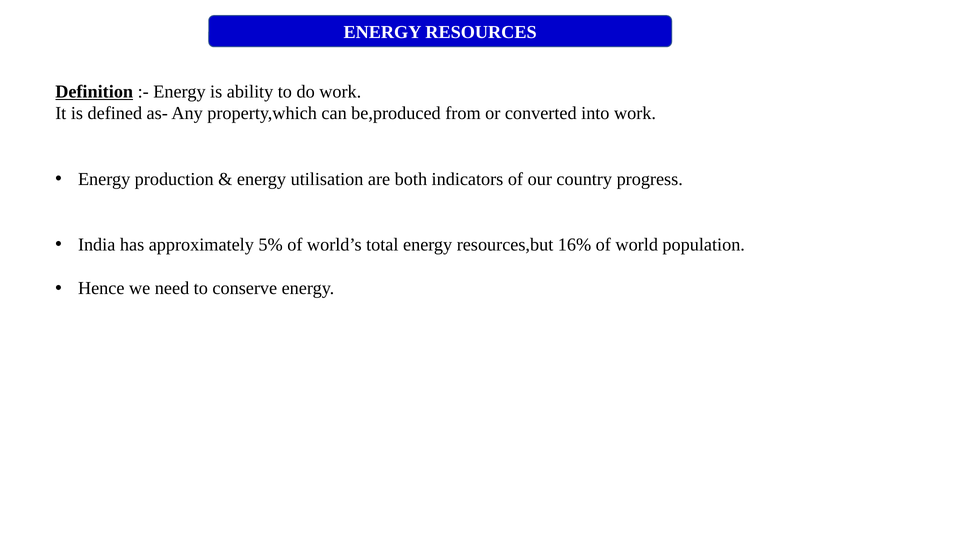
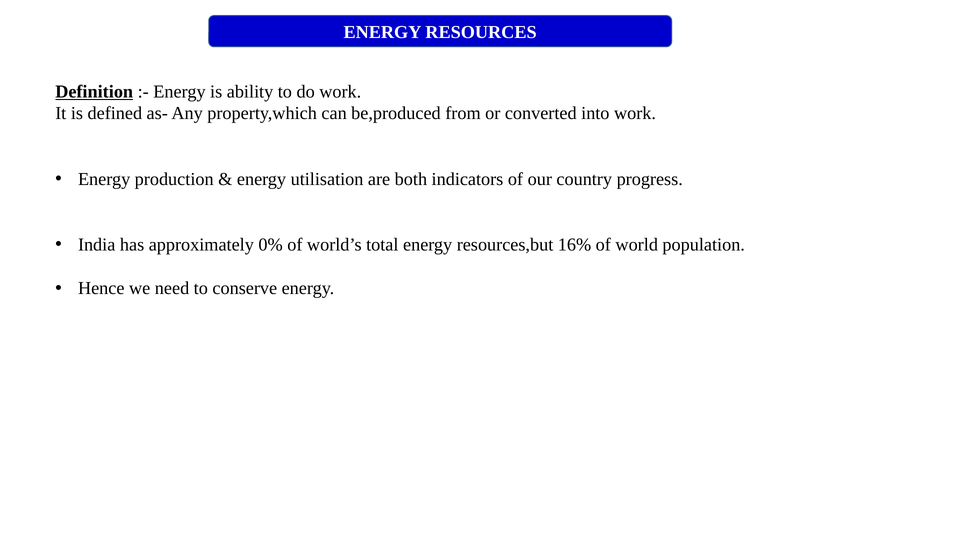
5%: 5% -> 0%
